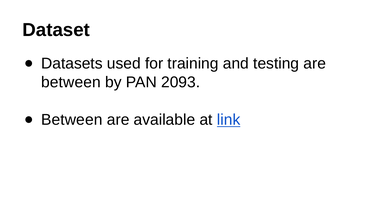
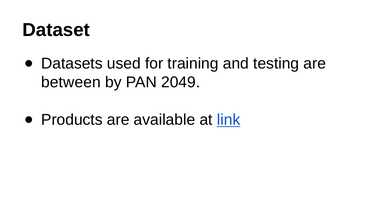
2093: 2093 -> 2049
Between at (72, 119): Between -> Products
